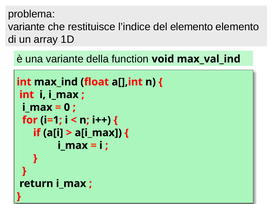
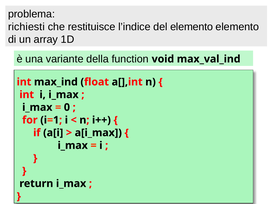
variante at (27, 27): variante -> richiesti
